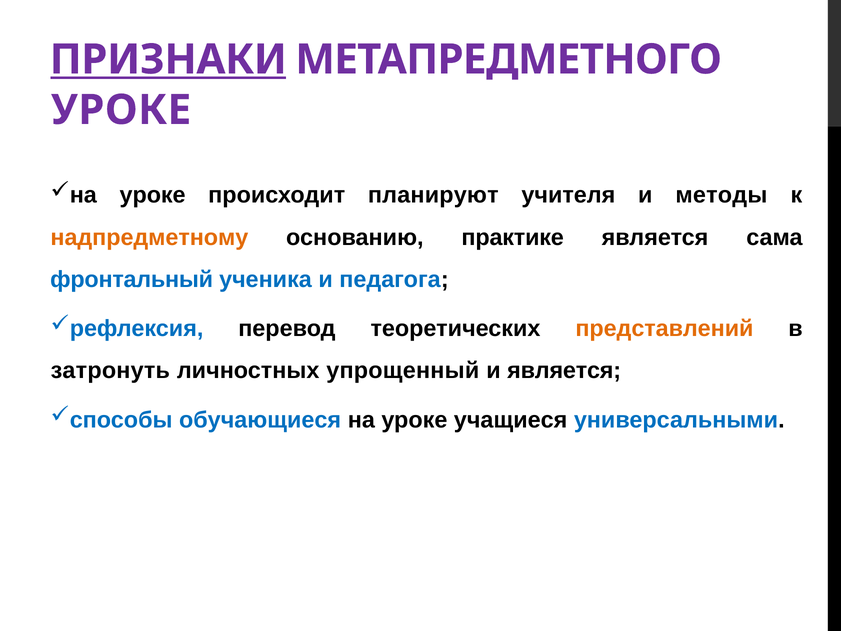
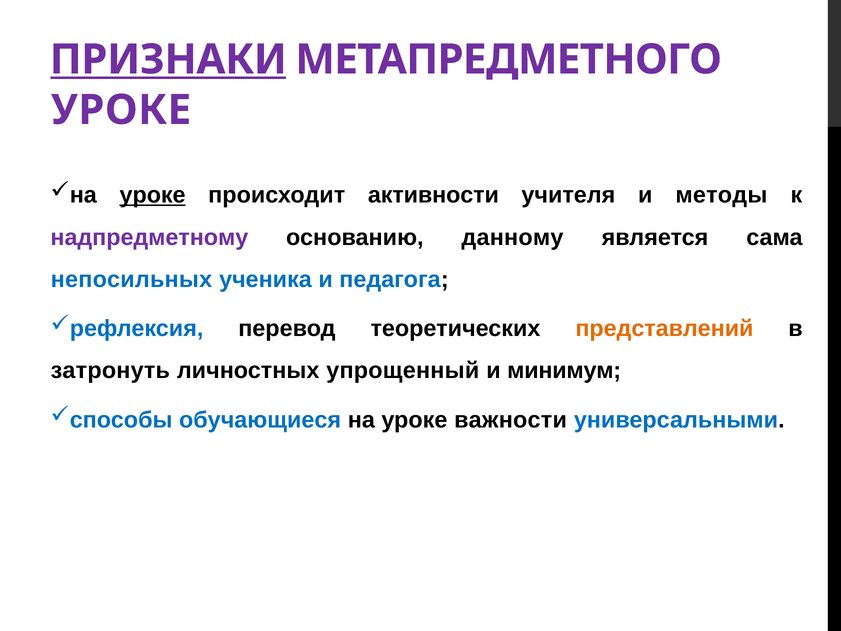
уроке at (153, 195) underline: none -> present
планируют: планируют -> активности
надпредметному colour: orange -> purple
практике: практике -> данному
фронтальный: фронтальный -> непосильных
и является: является -> минимум
учащиеся: учащиеся -> важности
